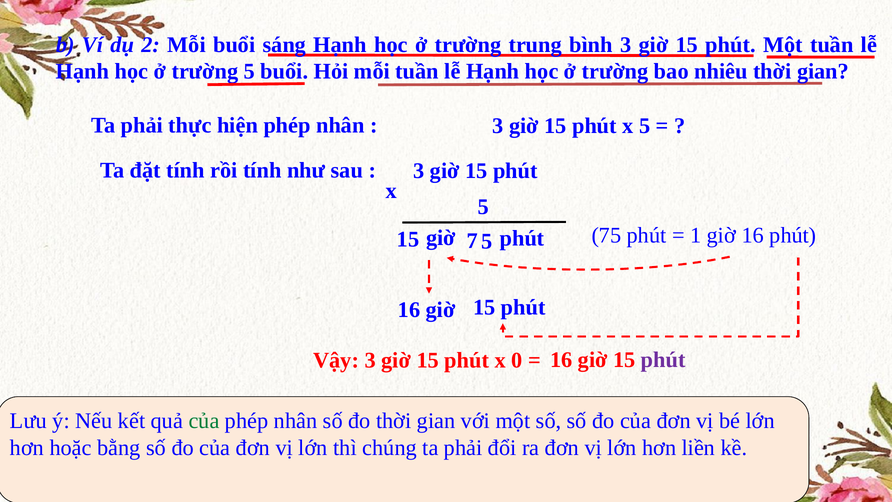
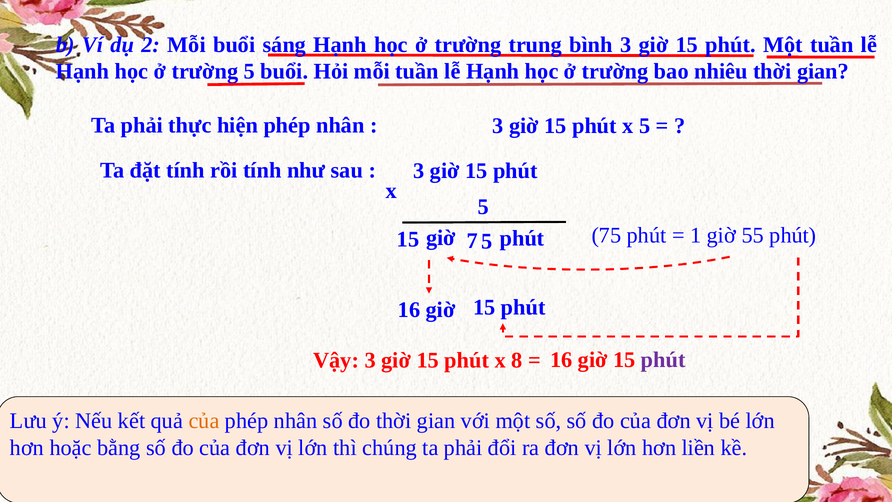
giờ 16: 16 -> 55
0: 0 -> 8
của at (204, 421) colour: green -> orange
